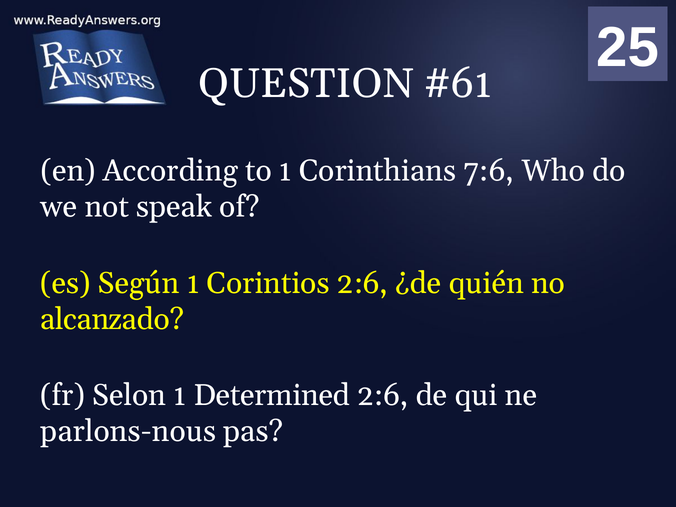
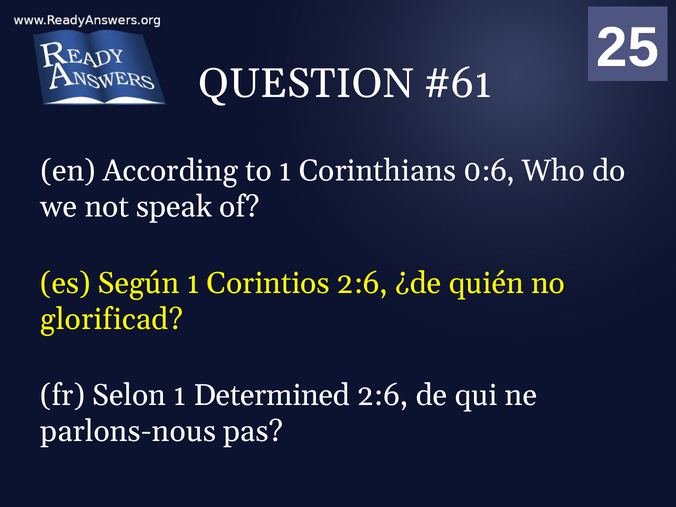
7:6: 7:6 -> 0:6
alcanzado: alcanzado -> glorificad
